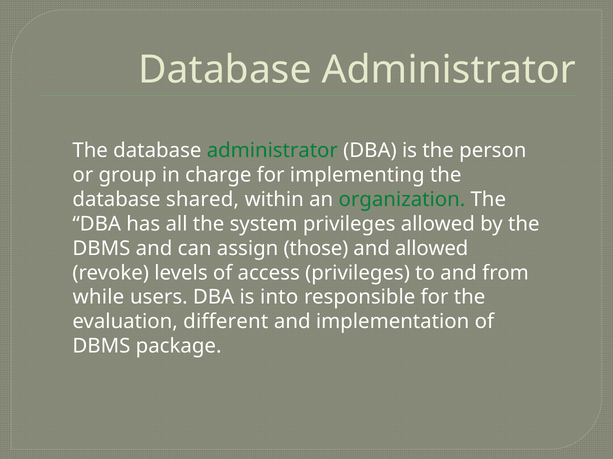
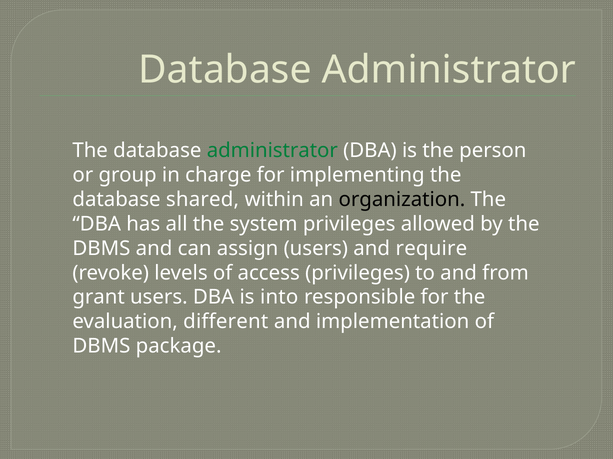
organization colour: green -> black
assign those: those -> users
and allowed: allowed -> require
while: while -> grant
